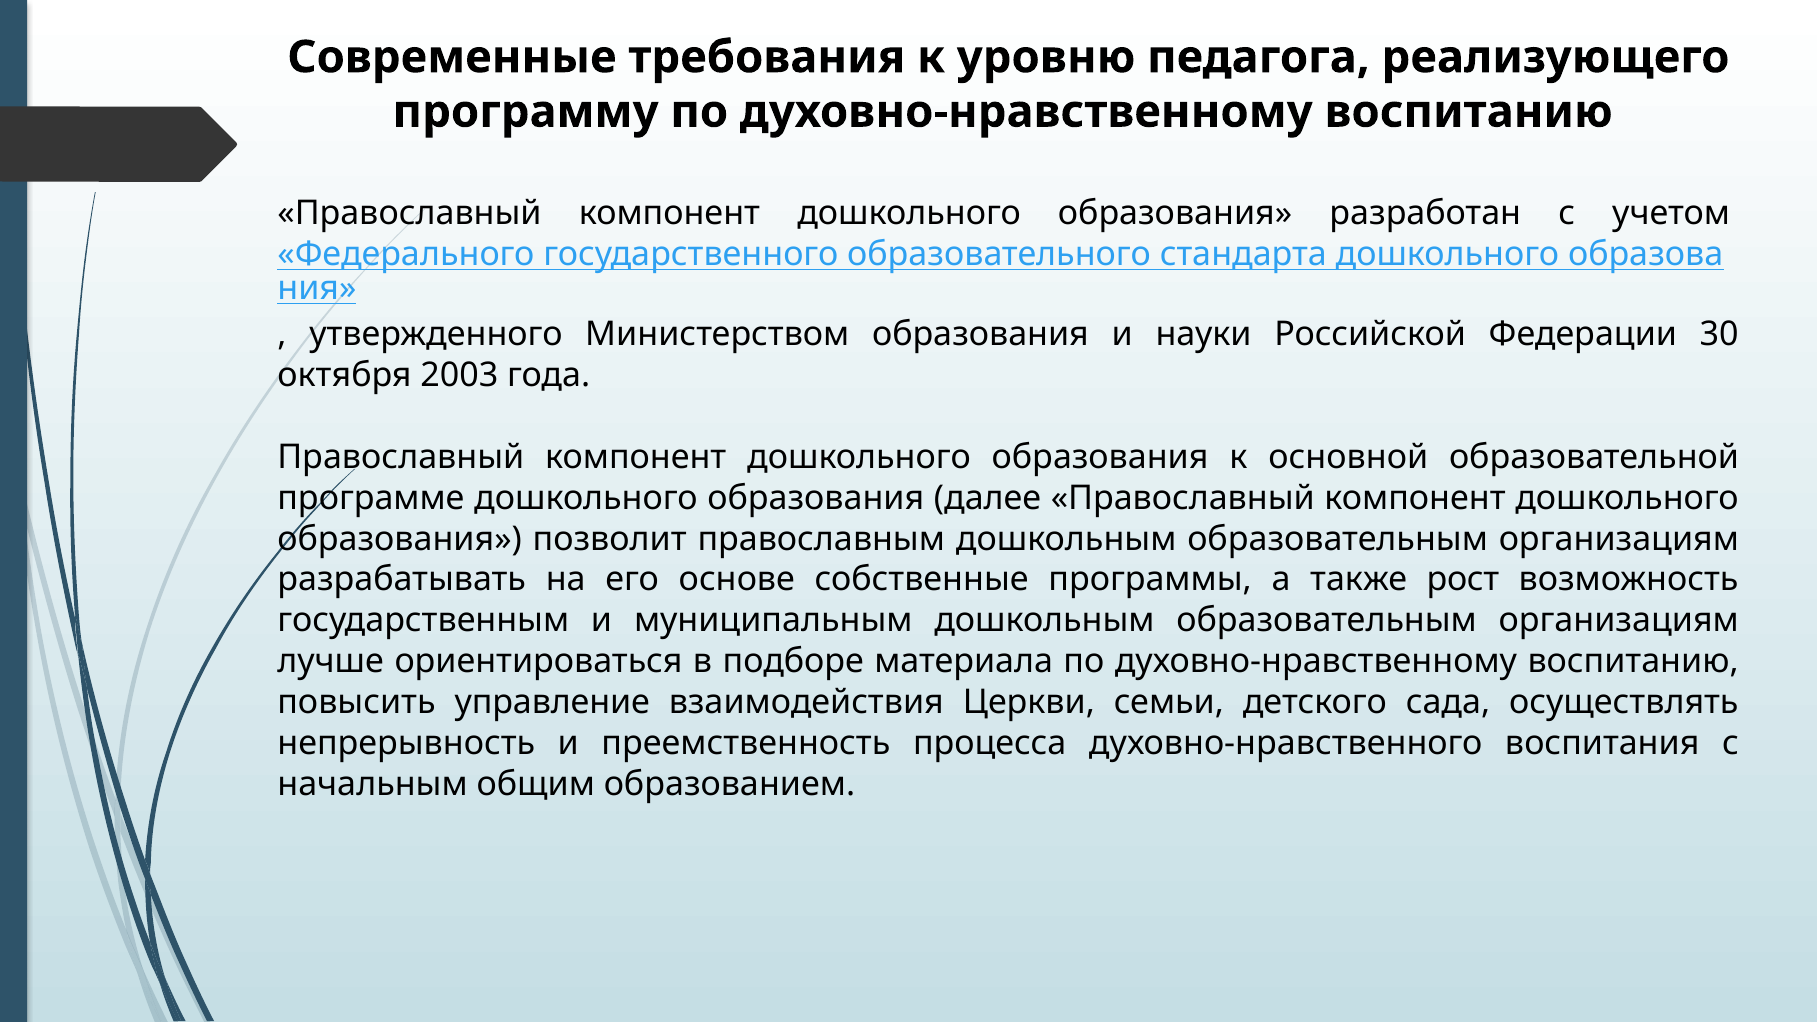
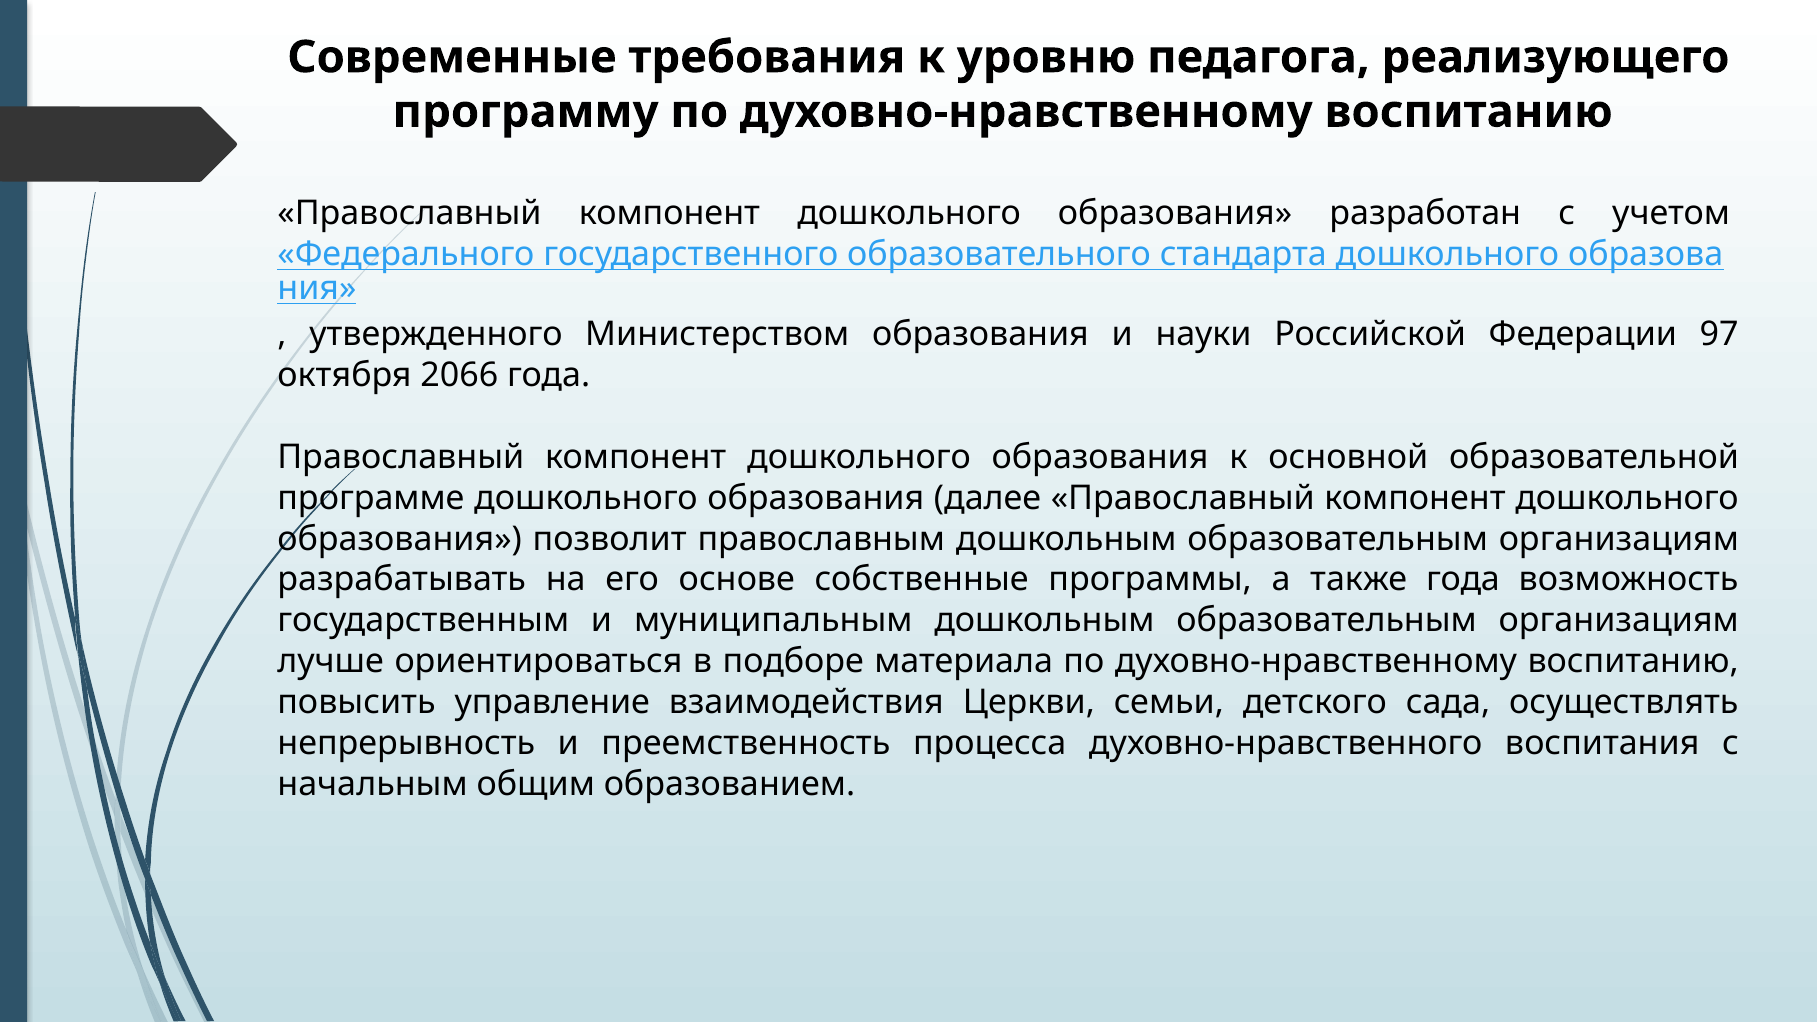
30: 30 -> 97
2003: 2003 -> 2066
также рост: рост -> года
